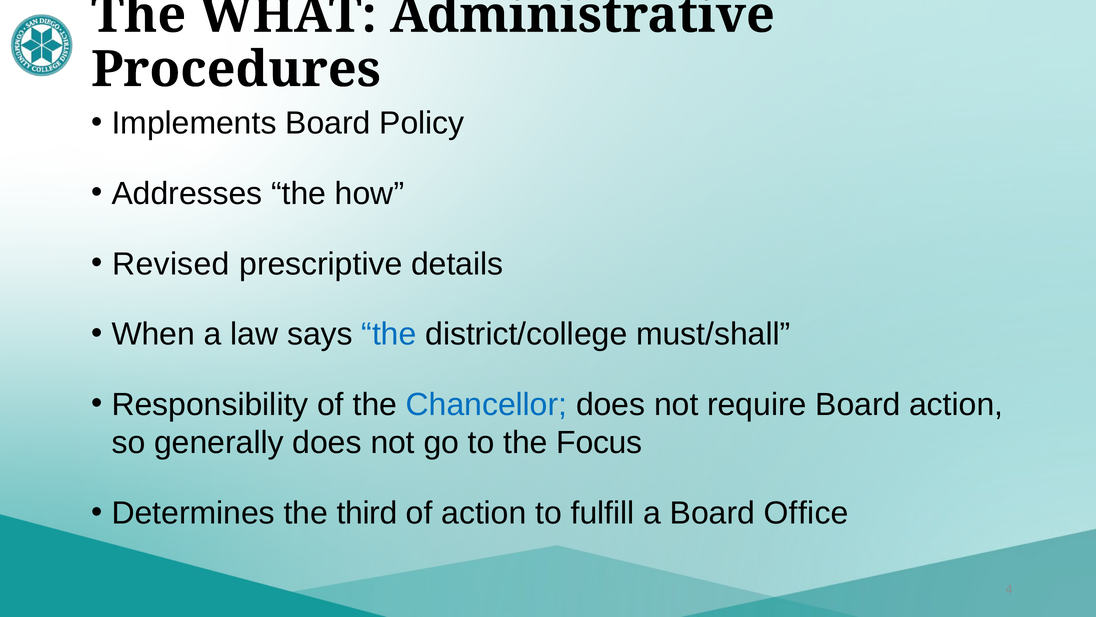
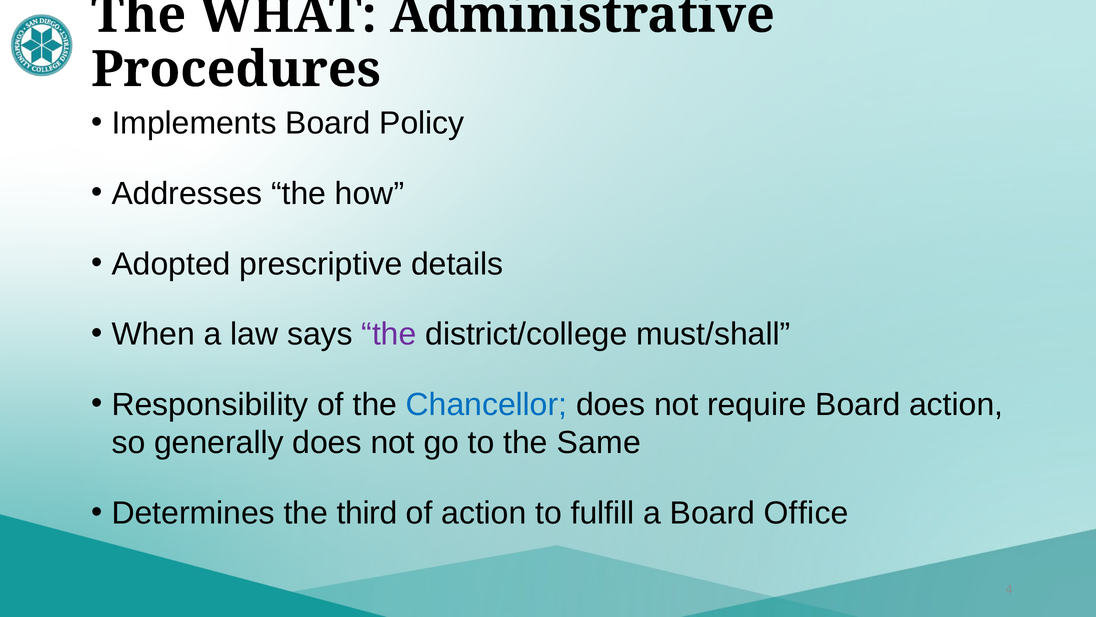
Revised: Revised -> Adopted
the at (389, 334) colour: blue -> purple
Focus: Focus -> Same
